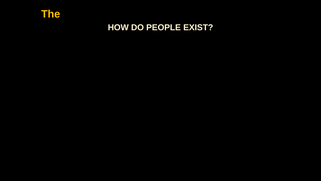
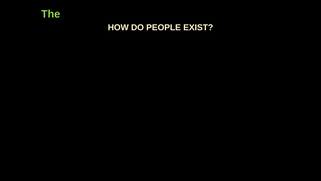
The colour: yellow -> light green
